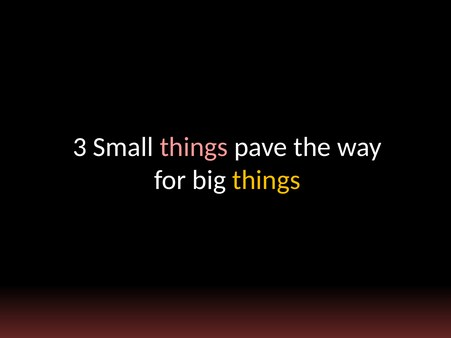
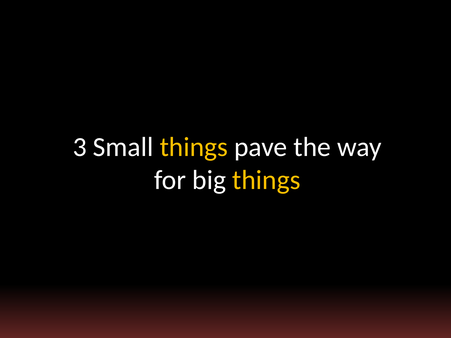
things at (194, 147) colour: pink -> yellow
